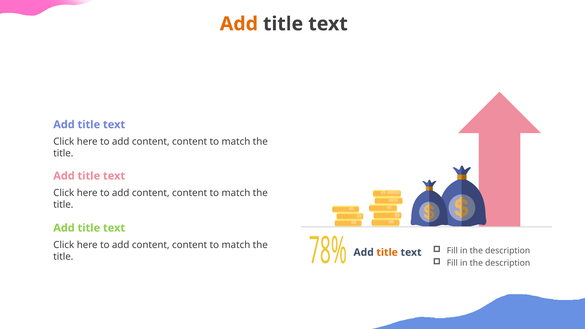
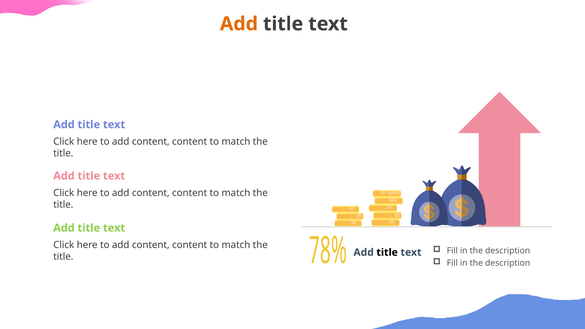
title at (387, 252) colour: orange -> black
